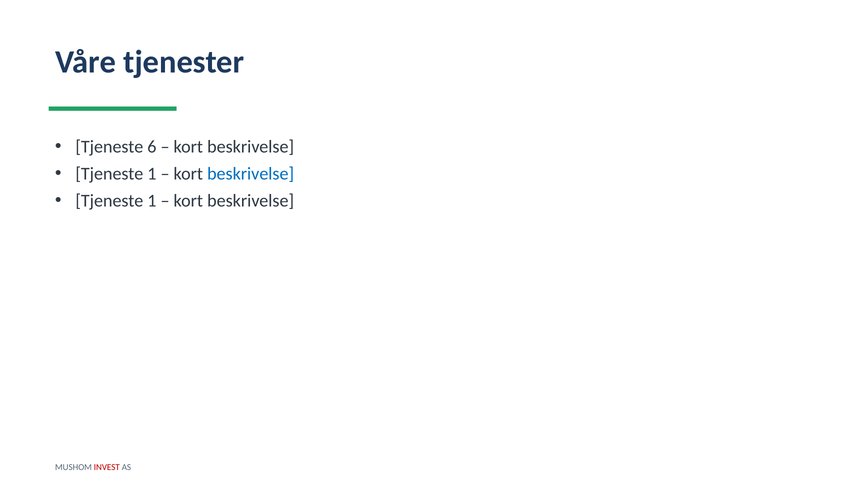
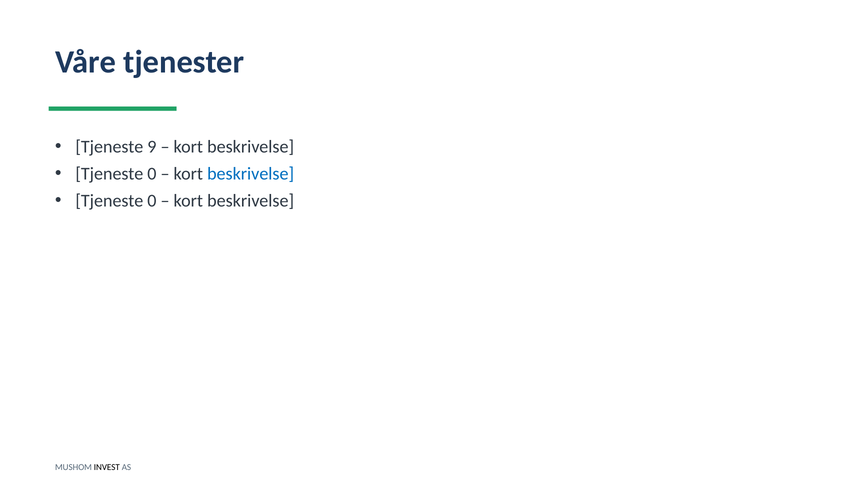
6: 6 -> 9
1 at (152, 174): 1 -> 0
1 at (152, 201): 1 -> 0
INVEST colour: red -> black
